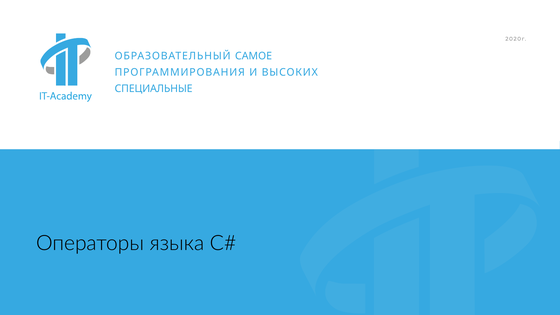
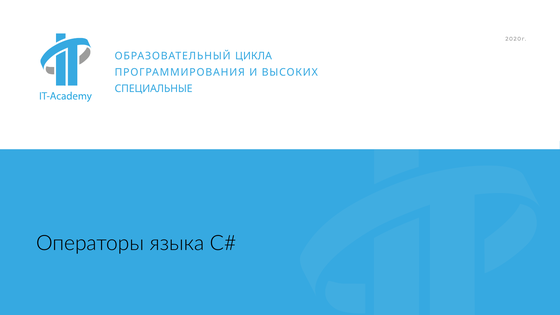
САМОЕ: САМОЕ -> ЦИКЛА
